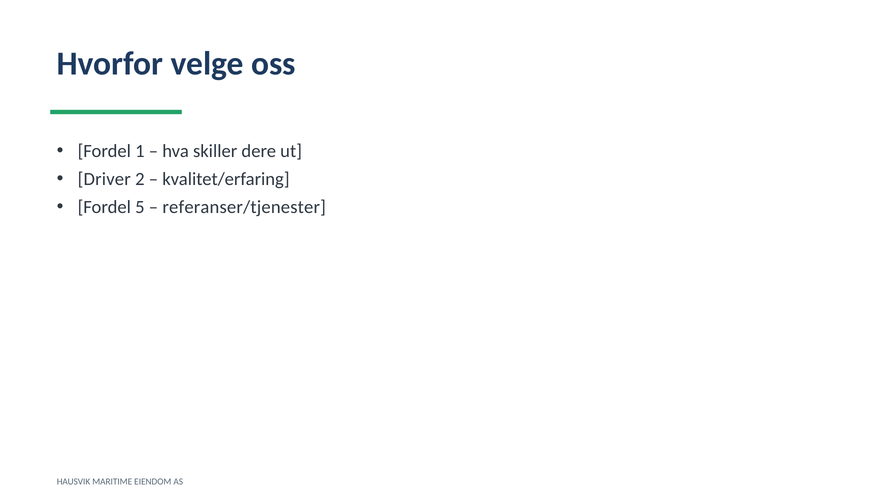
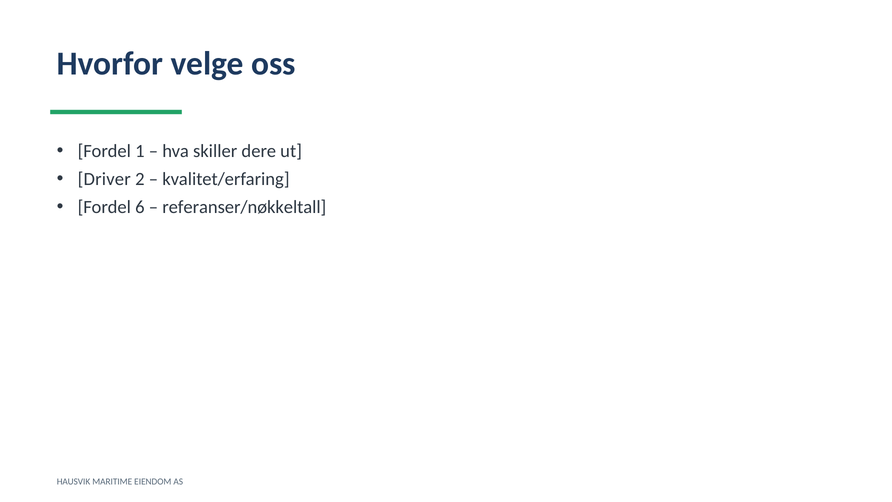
5: 5 -> 6
referanser/tjenester: referanser/tjenester -> referanser/nøkkeltall
